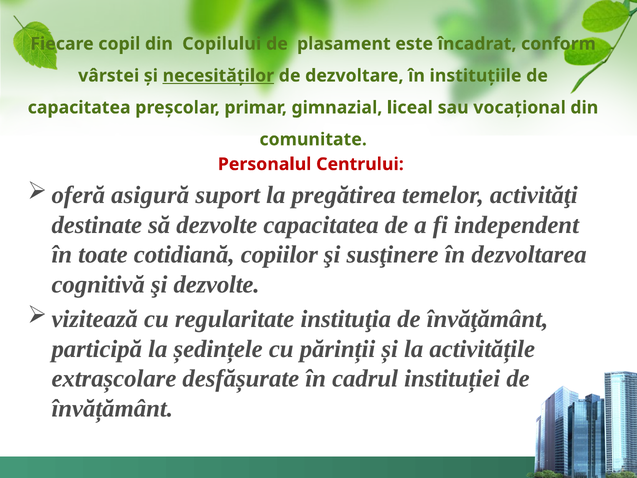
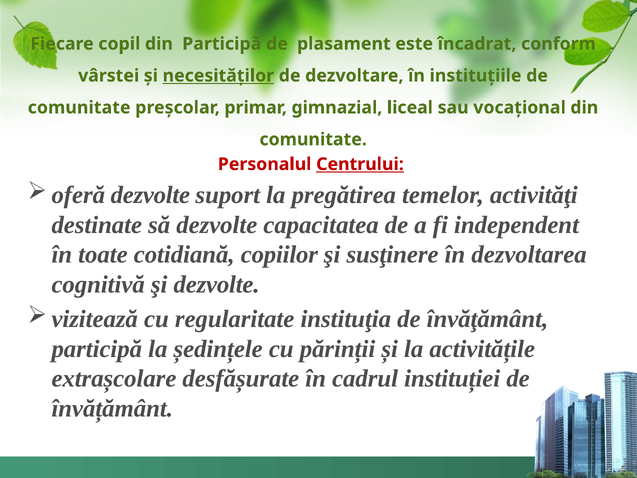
din Copilului: Copilului -> Participă
capacitatea at (79, 108): capacitatea -> comunitate
Centrului underline: none -> present
asigură at (150, 195): asigură -> dezvolte
